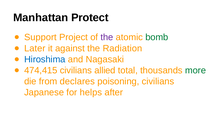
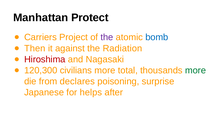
Support: Support -> Carriers
bomb colour: green -> blue
Later: Later -> Then
Hiroshima colour: blue -> red
474,415: 474,415 -> 120,300
civilians allied: allied -> more
poisoning civilians: civilians -> surprise
